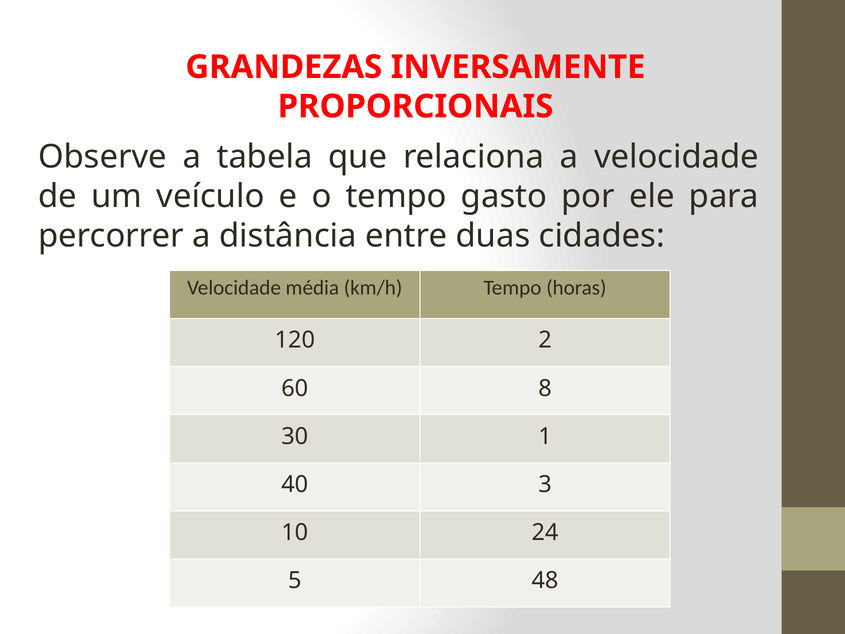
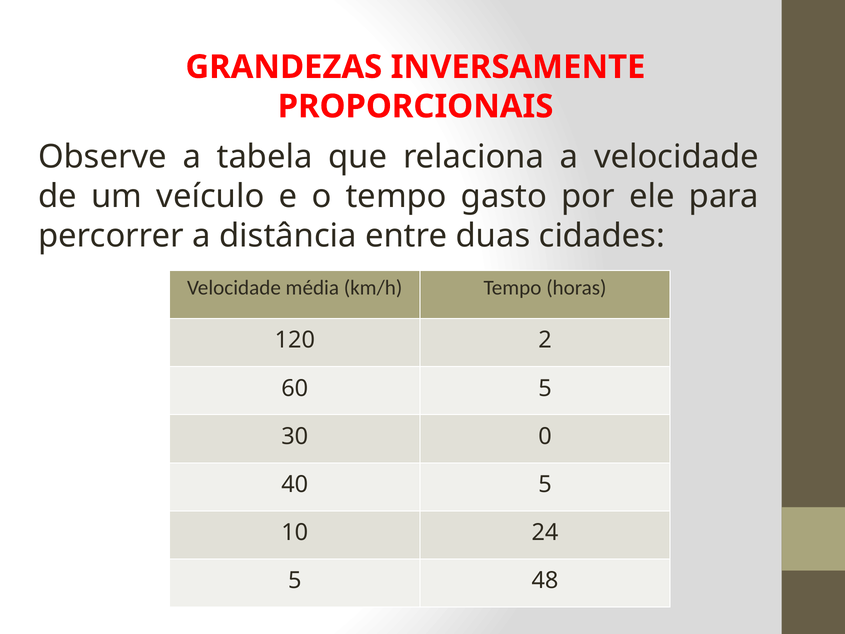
60 8: 8 -> 5
1: 1 -> 0
40 3: 3 -> 5
